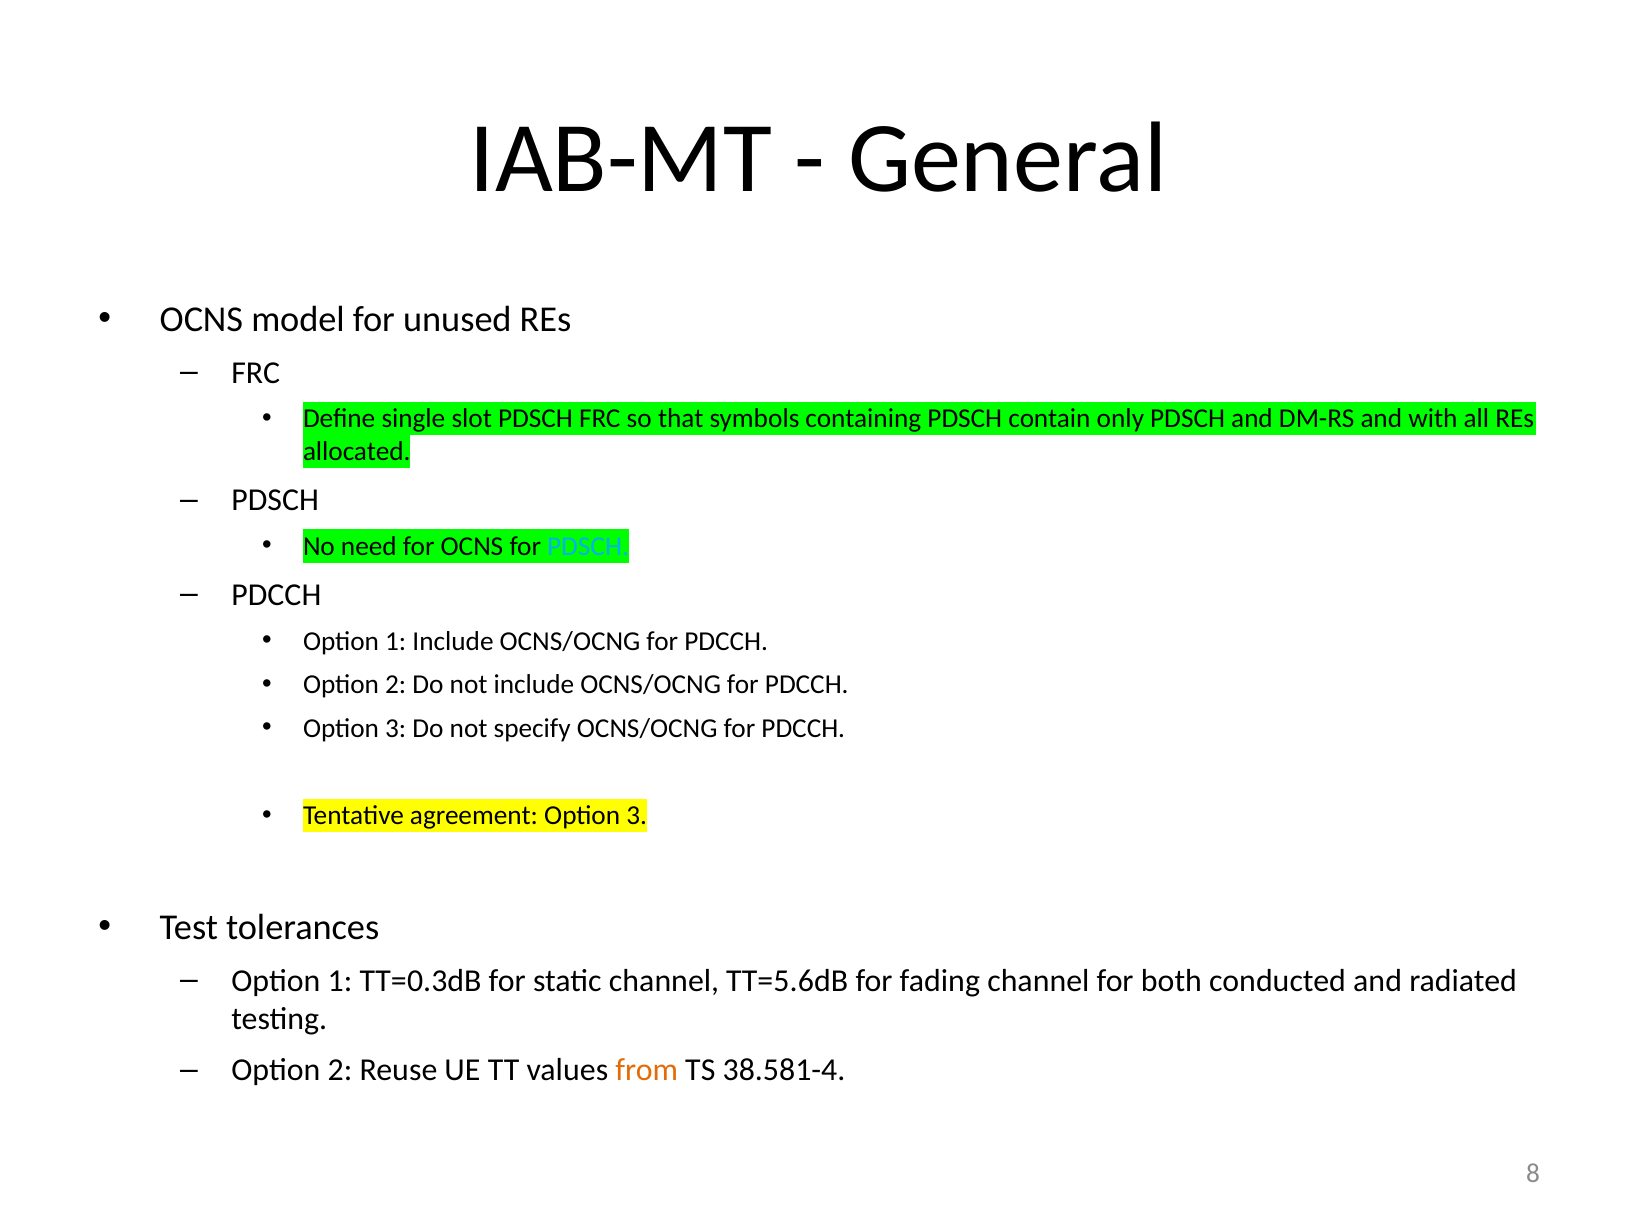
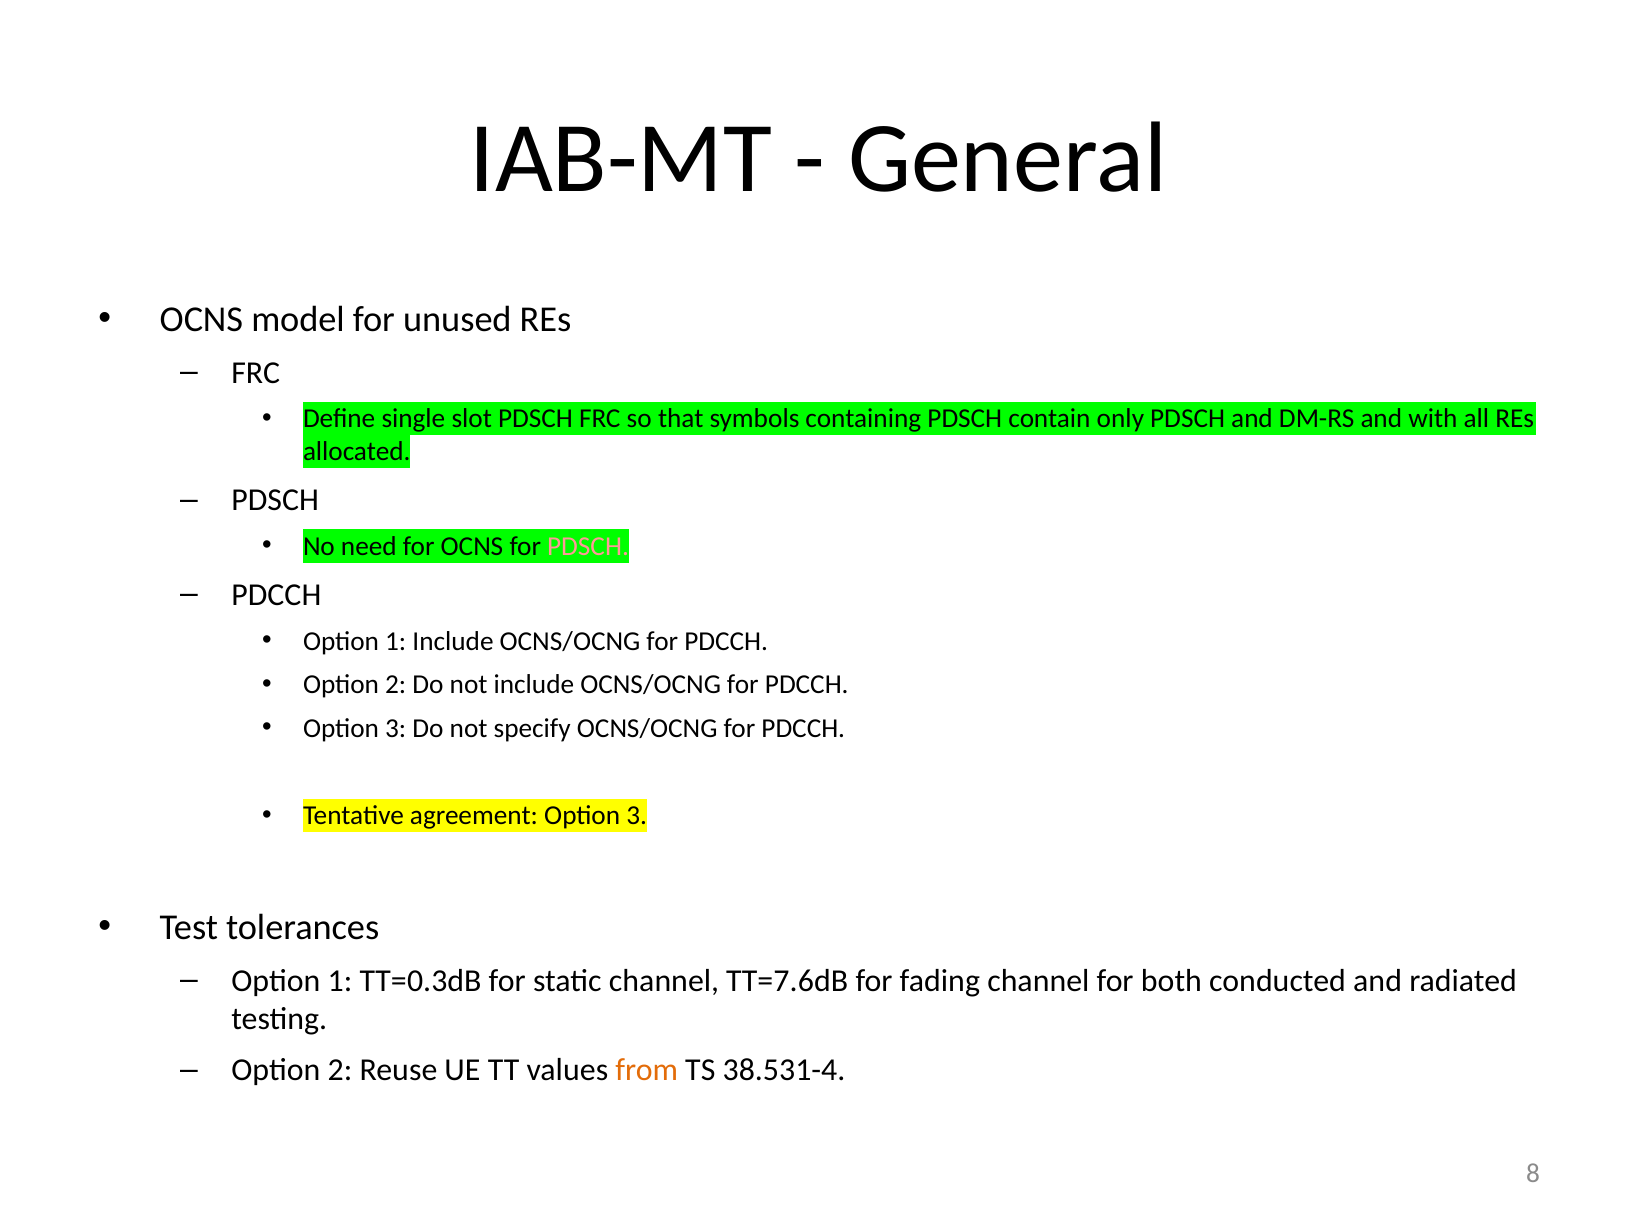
PDSCH at (588, 546) colour: light blue -> pink
TT=5.6dB: TT=5.6dB -> TT=7.6dB
38.581-4: 38.581-4 -> 38.531-4
